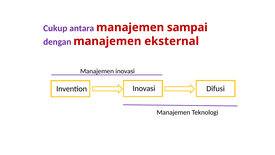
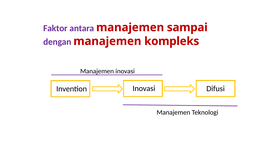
Cukup: Cukup -> Faktor
eksternal: eksternal -> kompleks
